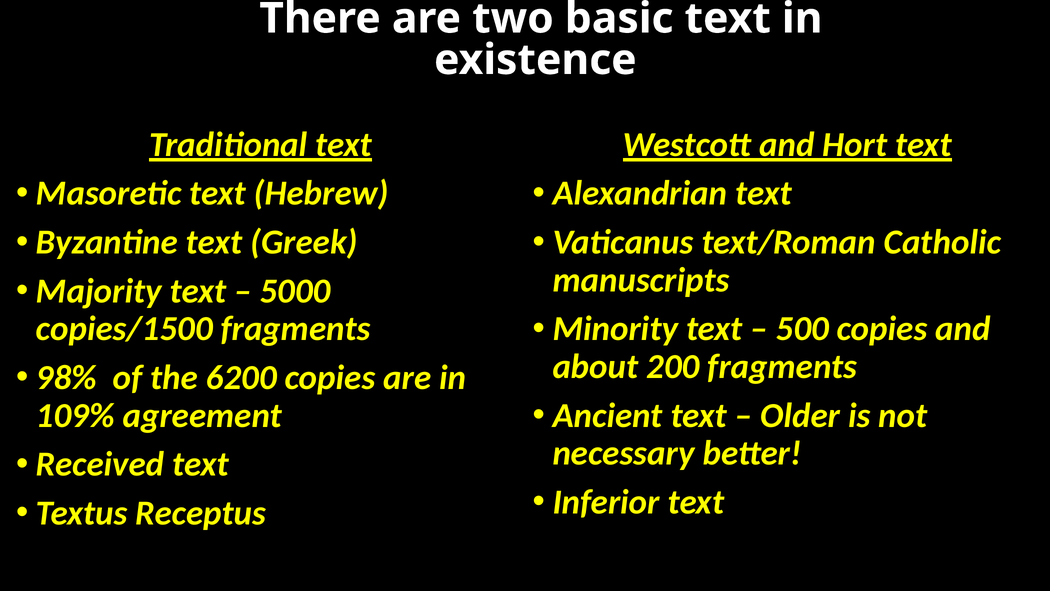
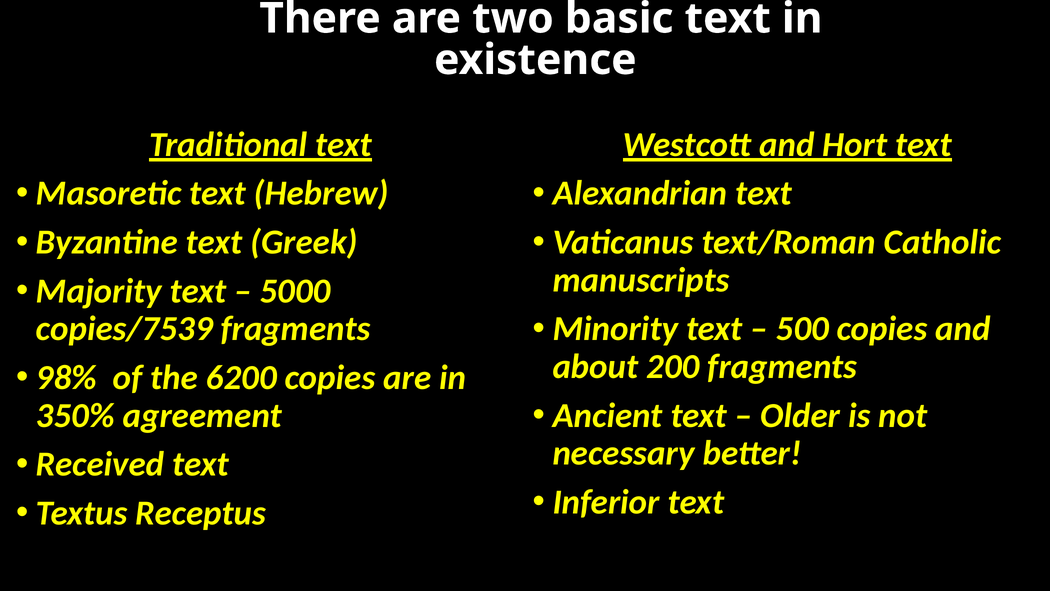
copies/1500: copies/1500 -> copies/7539
109%: 109% -> 350%
